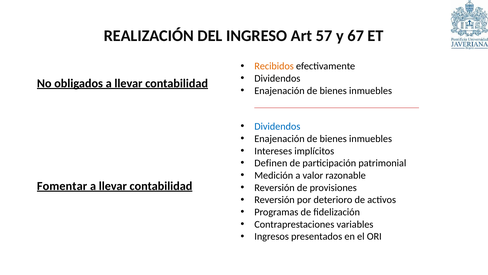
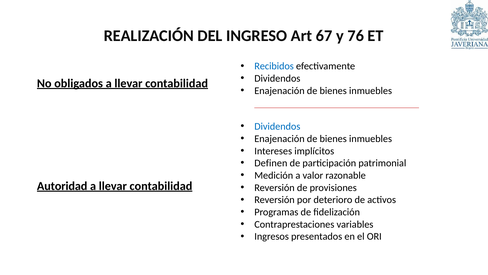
57: 57 -> 67
67: 67 -> 76
Recibidos colour: orange -> blue
Fomentar: Fomentar -> Autoridad
